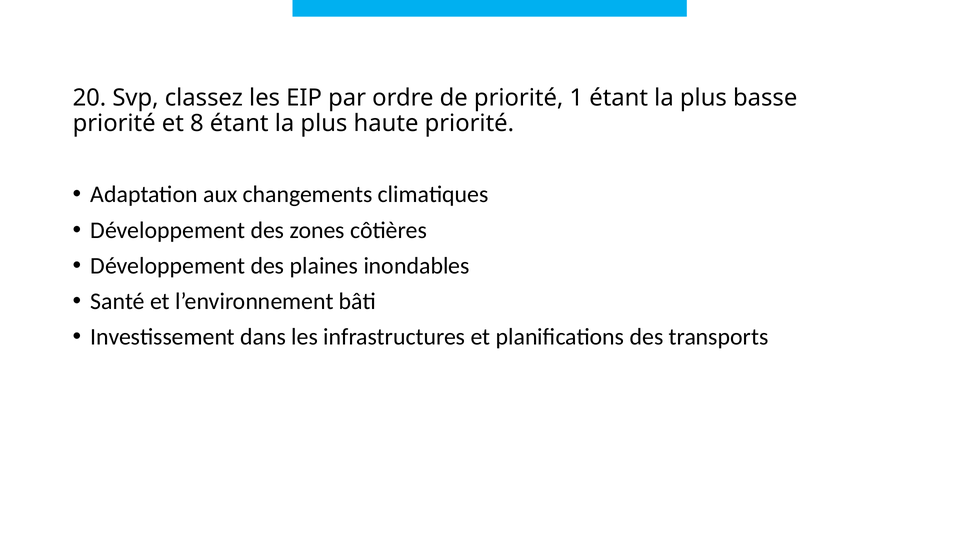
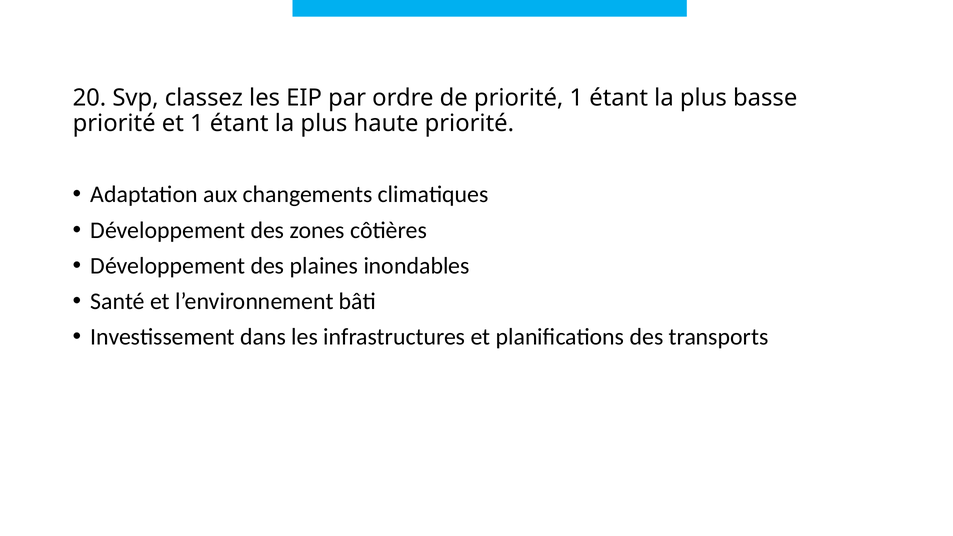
et 8: 8 -> 1
